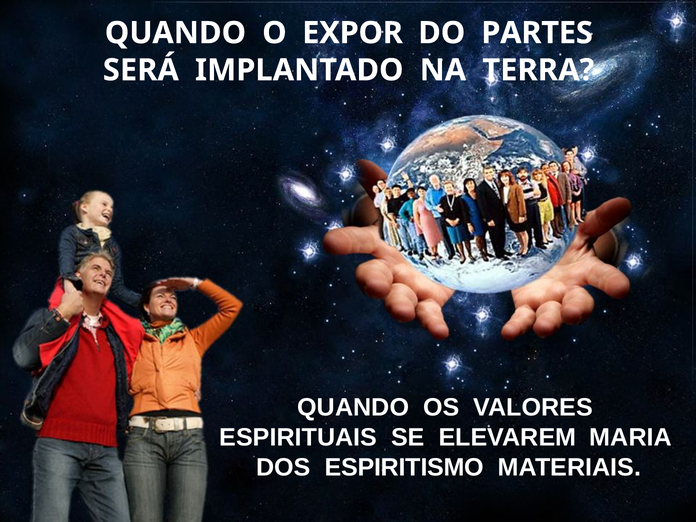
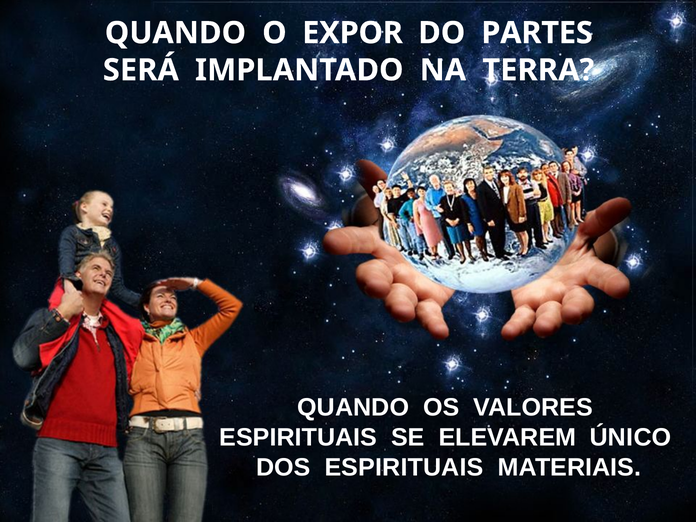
MARIA: MARIA -> ÚNICO
DOS ESPIRITISMO: ESPIRITISMO -> ESPIRITUAIS
